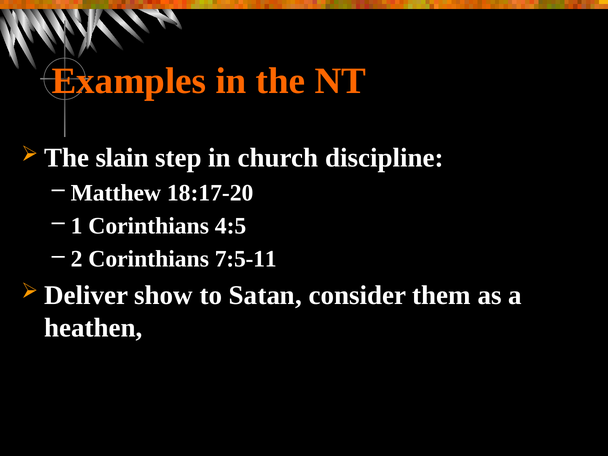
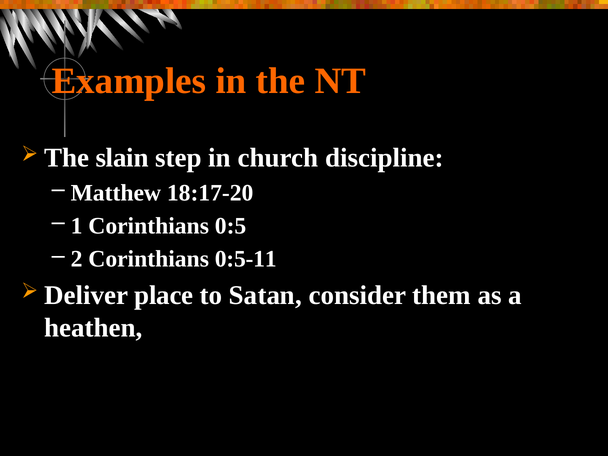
4:5: 4:5 -> 0:5
7:5-11: 7:5-11 -> 0:5-11
show: show -> place
